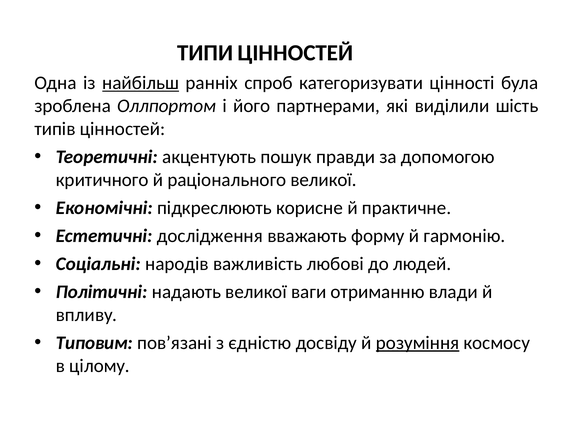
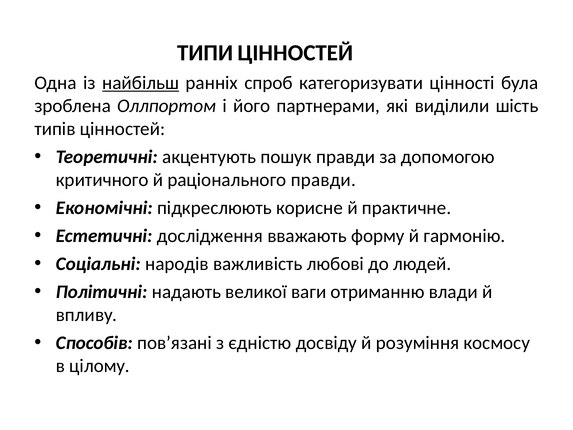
раціонального великої: великої -> правди
Типовим: Типовим -> Способів
розуміння underline: present -> none
